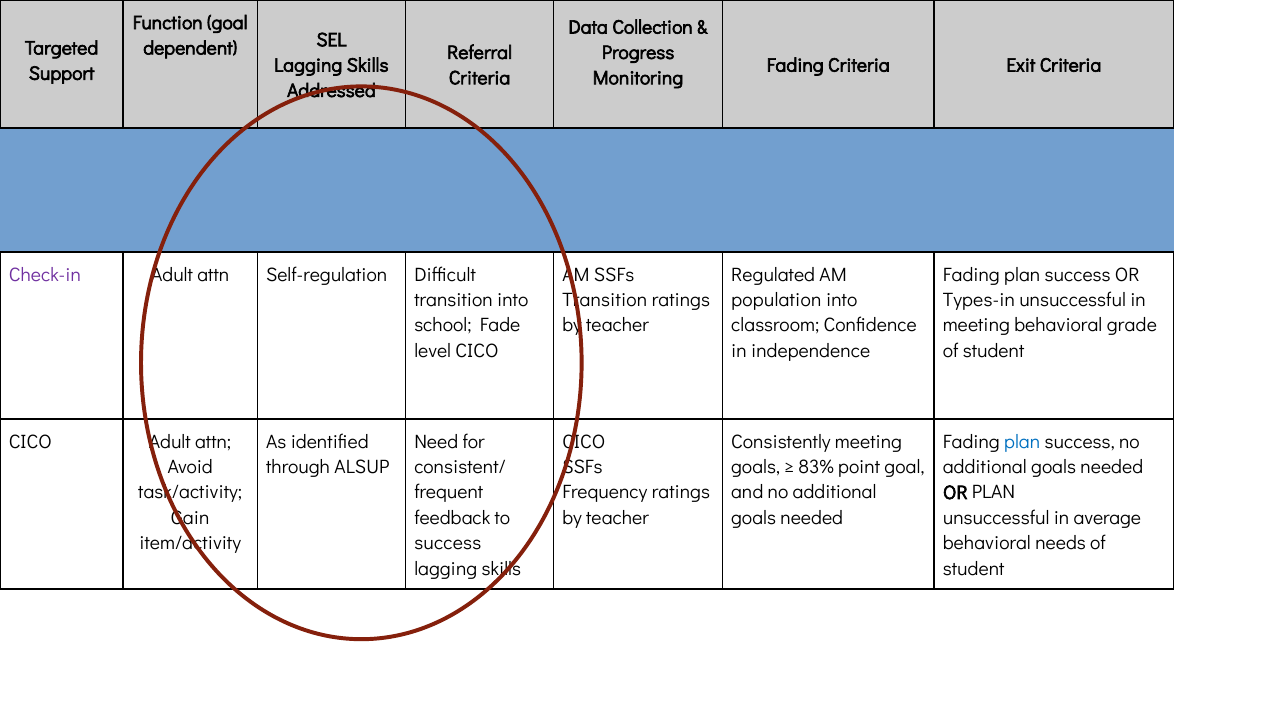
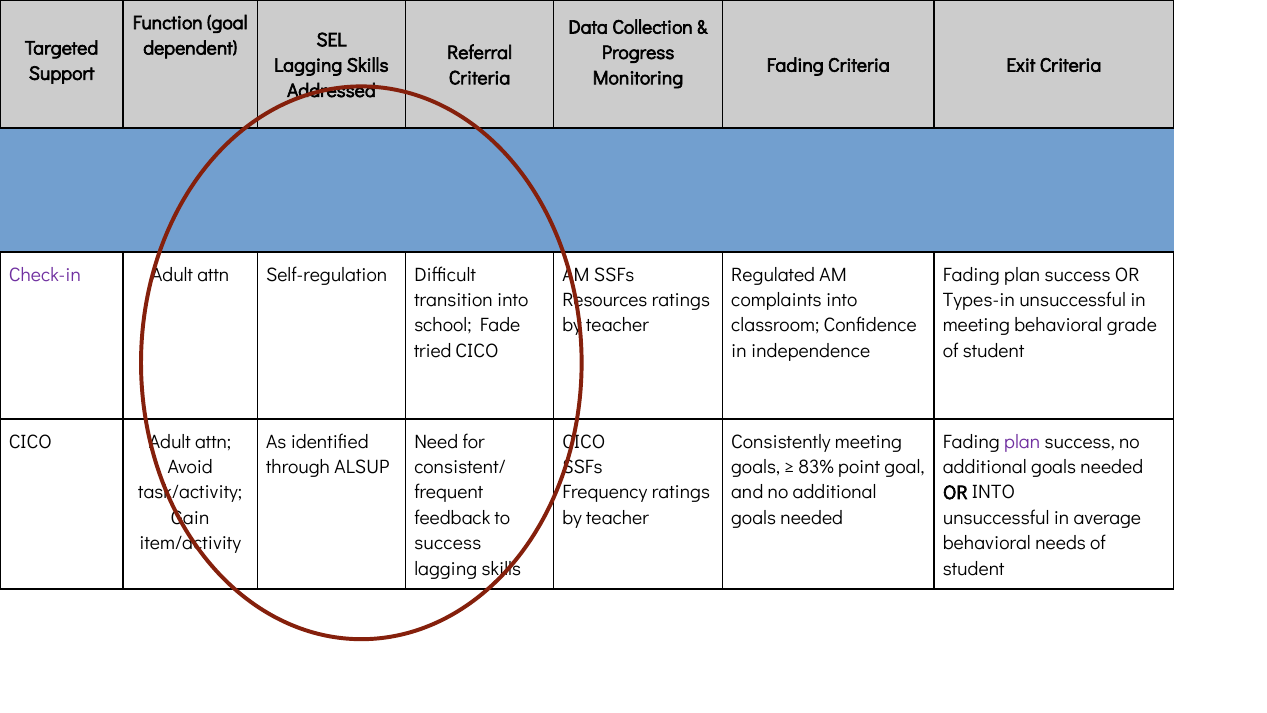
Transition at (605, 300): Transition -> Resources
population: population -> complaints
level: level -> tried
plan at (1022, 442) colour: blue -> purple
OR PLAN: PLAN -> INTO
